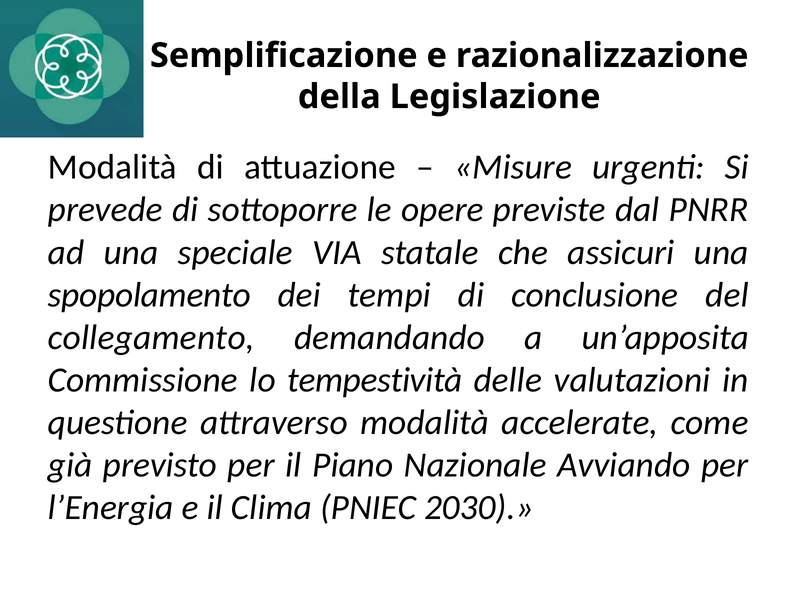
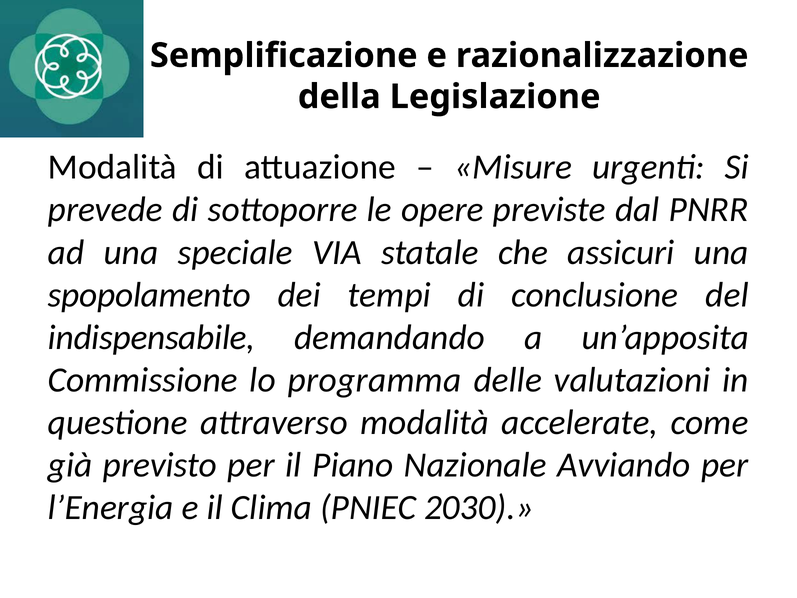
collegamento: collegamento -> indispensabile
tempestività: tempestività -> programma
